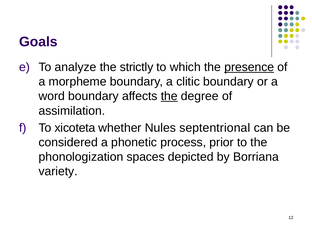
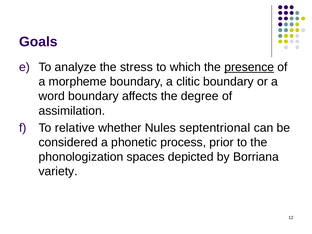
strictly: strictly -> stress
the at (169, 96) underline: present -> none
xicoteta: xicoteta -> relative
